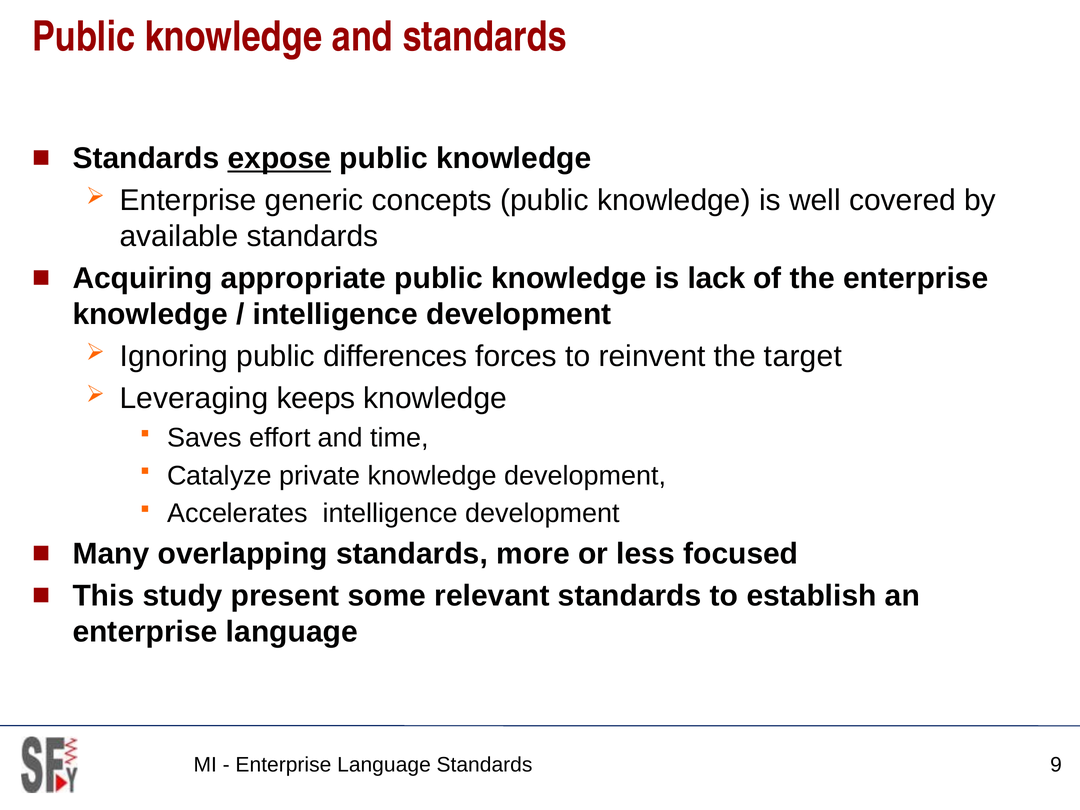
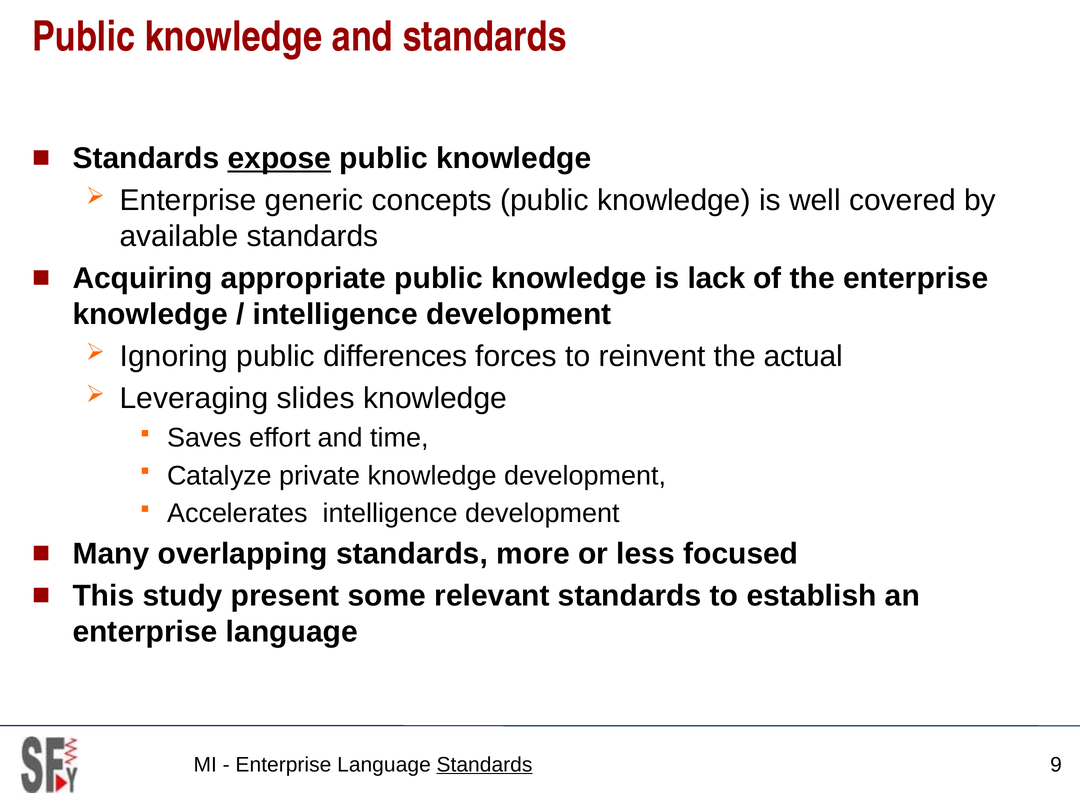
target: target -> actual
keeps: keeps -> slides
Standards at (484, 765) underline: none -> present
